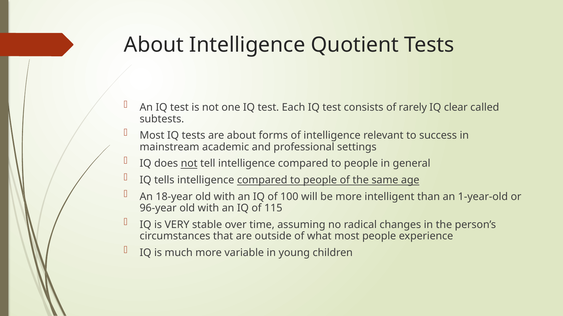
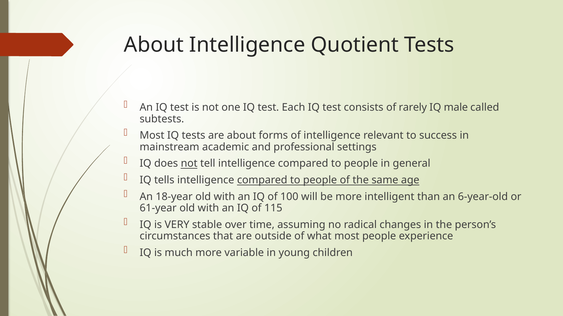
clear: clear -> male
1-year-old: 1-year-old -> 6-year-old
96-year: 96-year -> 61-year
